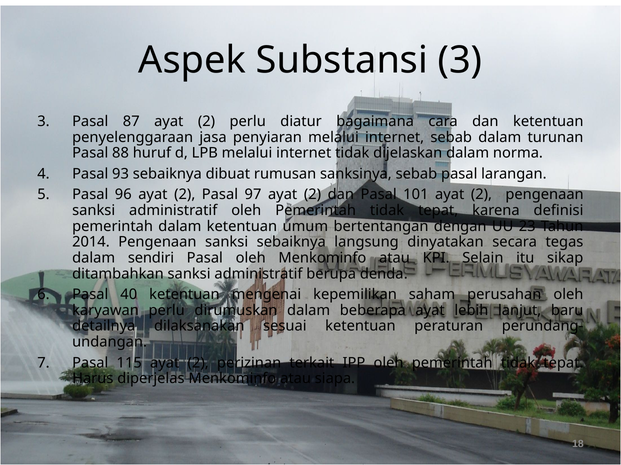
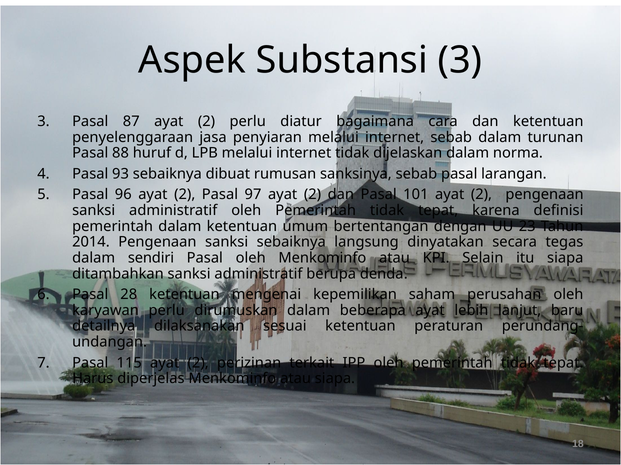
itu sikap: sikap -> siapa
40: 40 -> 28
